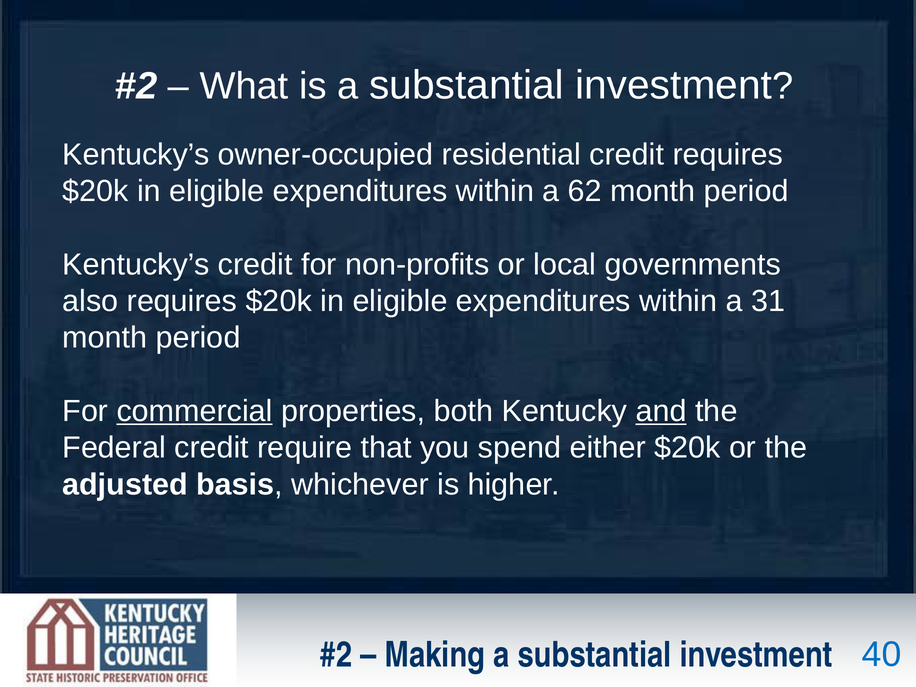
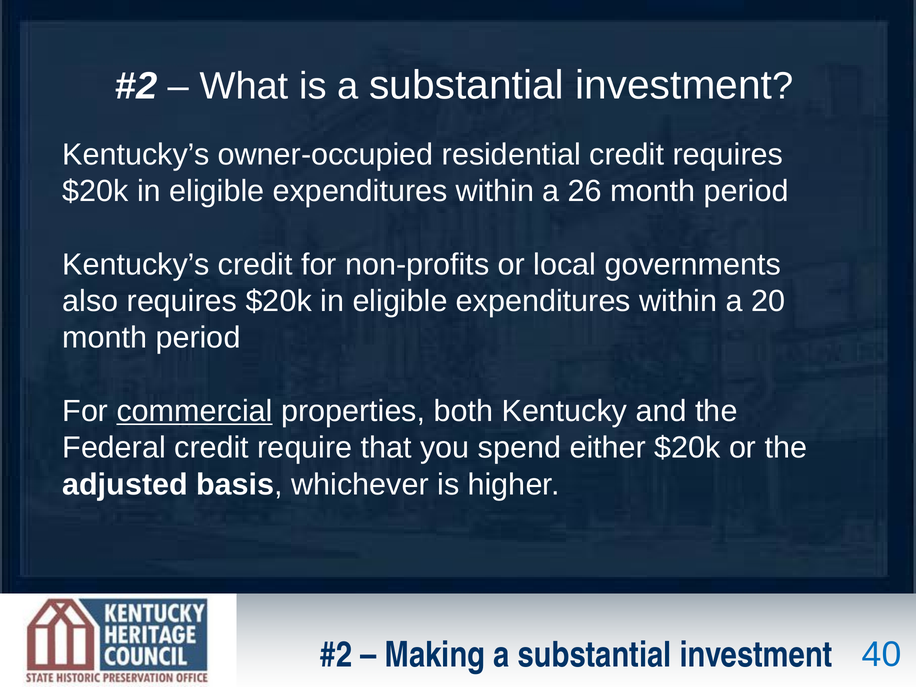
62: 62 -> 26
31: 31 -> 20
and underline: present -> none
